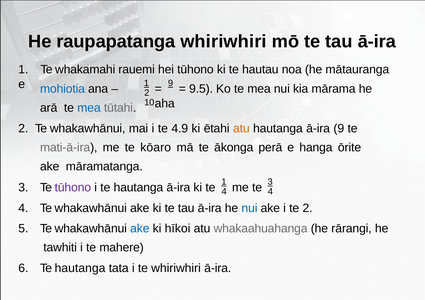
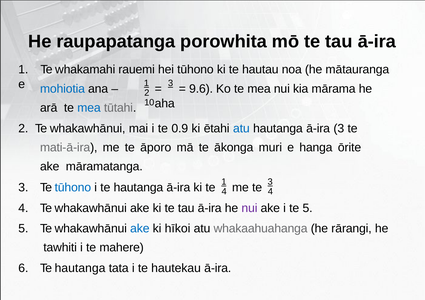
raupapatanga whiriwhiri: whiriwhiri -> porowhita
1 9: 9 -> 3
9.5: 9.5 -> 9.6
4.9: 4.9 -> 0.9
atu at (241, 129) colour: orange -> blue
ā-ira 9: 9 -> 3
kōaro: kōaro -> āporo
perā: perā -> muri
tūhono at (73, 188) colour: purple -> blue
nui at (249, 208) colour: blue -> purple
te 2: 2 -> 5
te whiriwhiri: whiriwhiri -> hautekau
